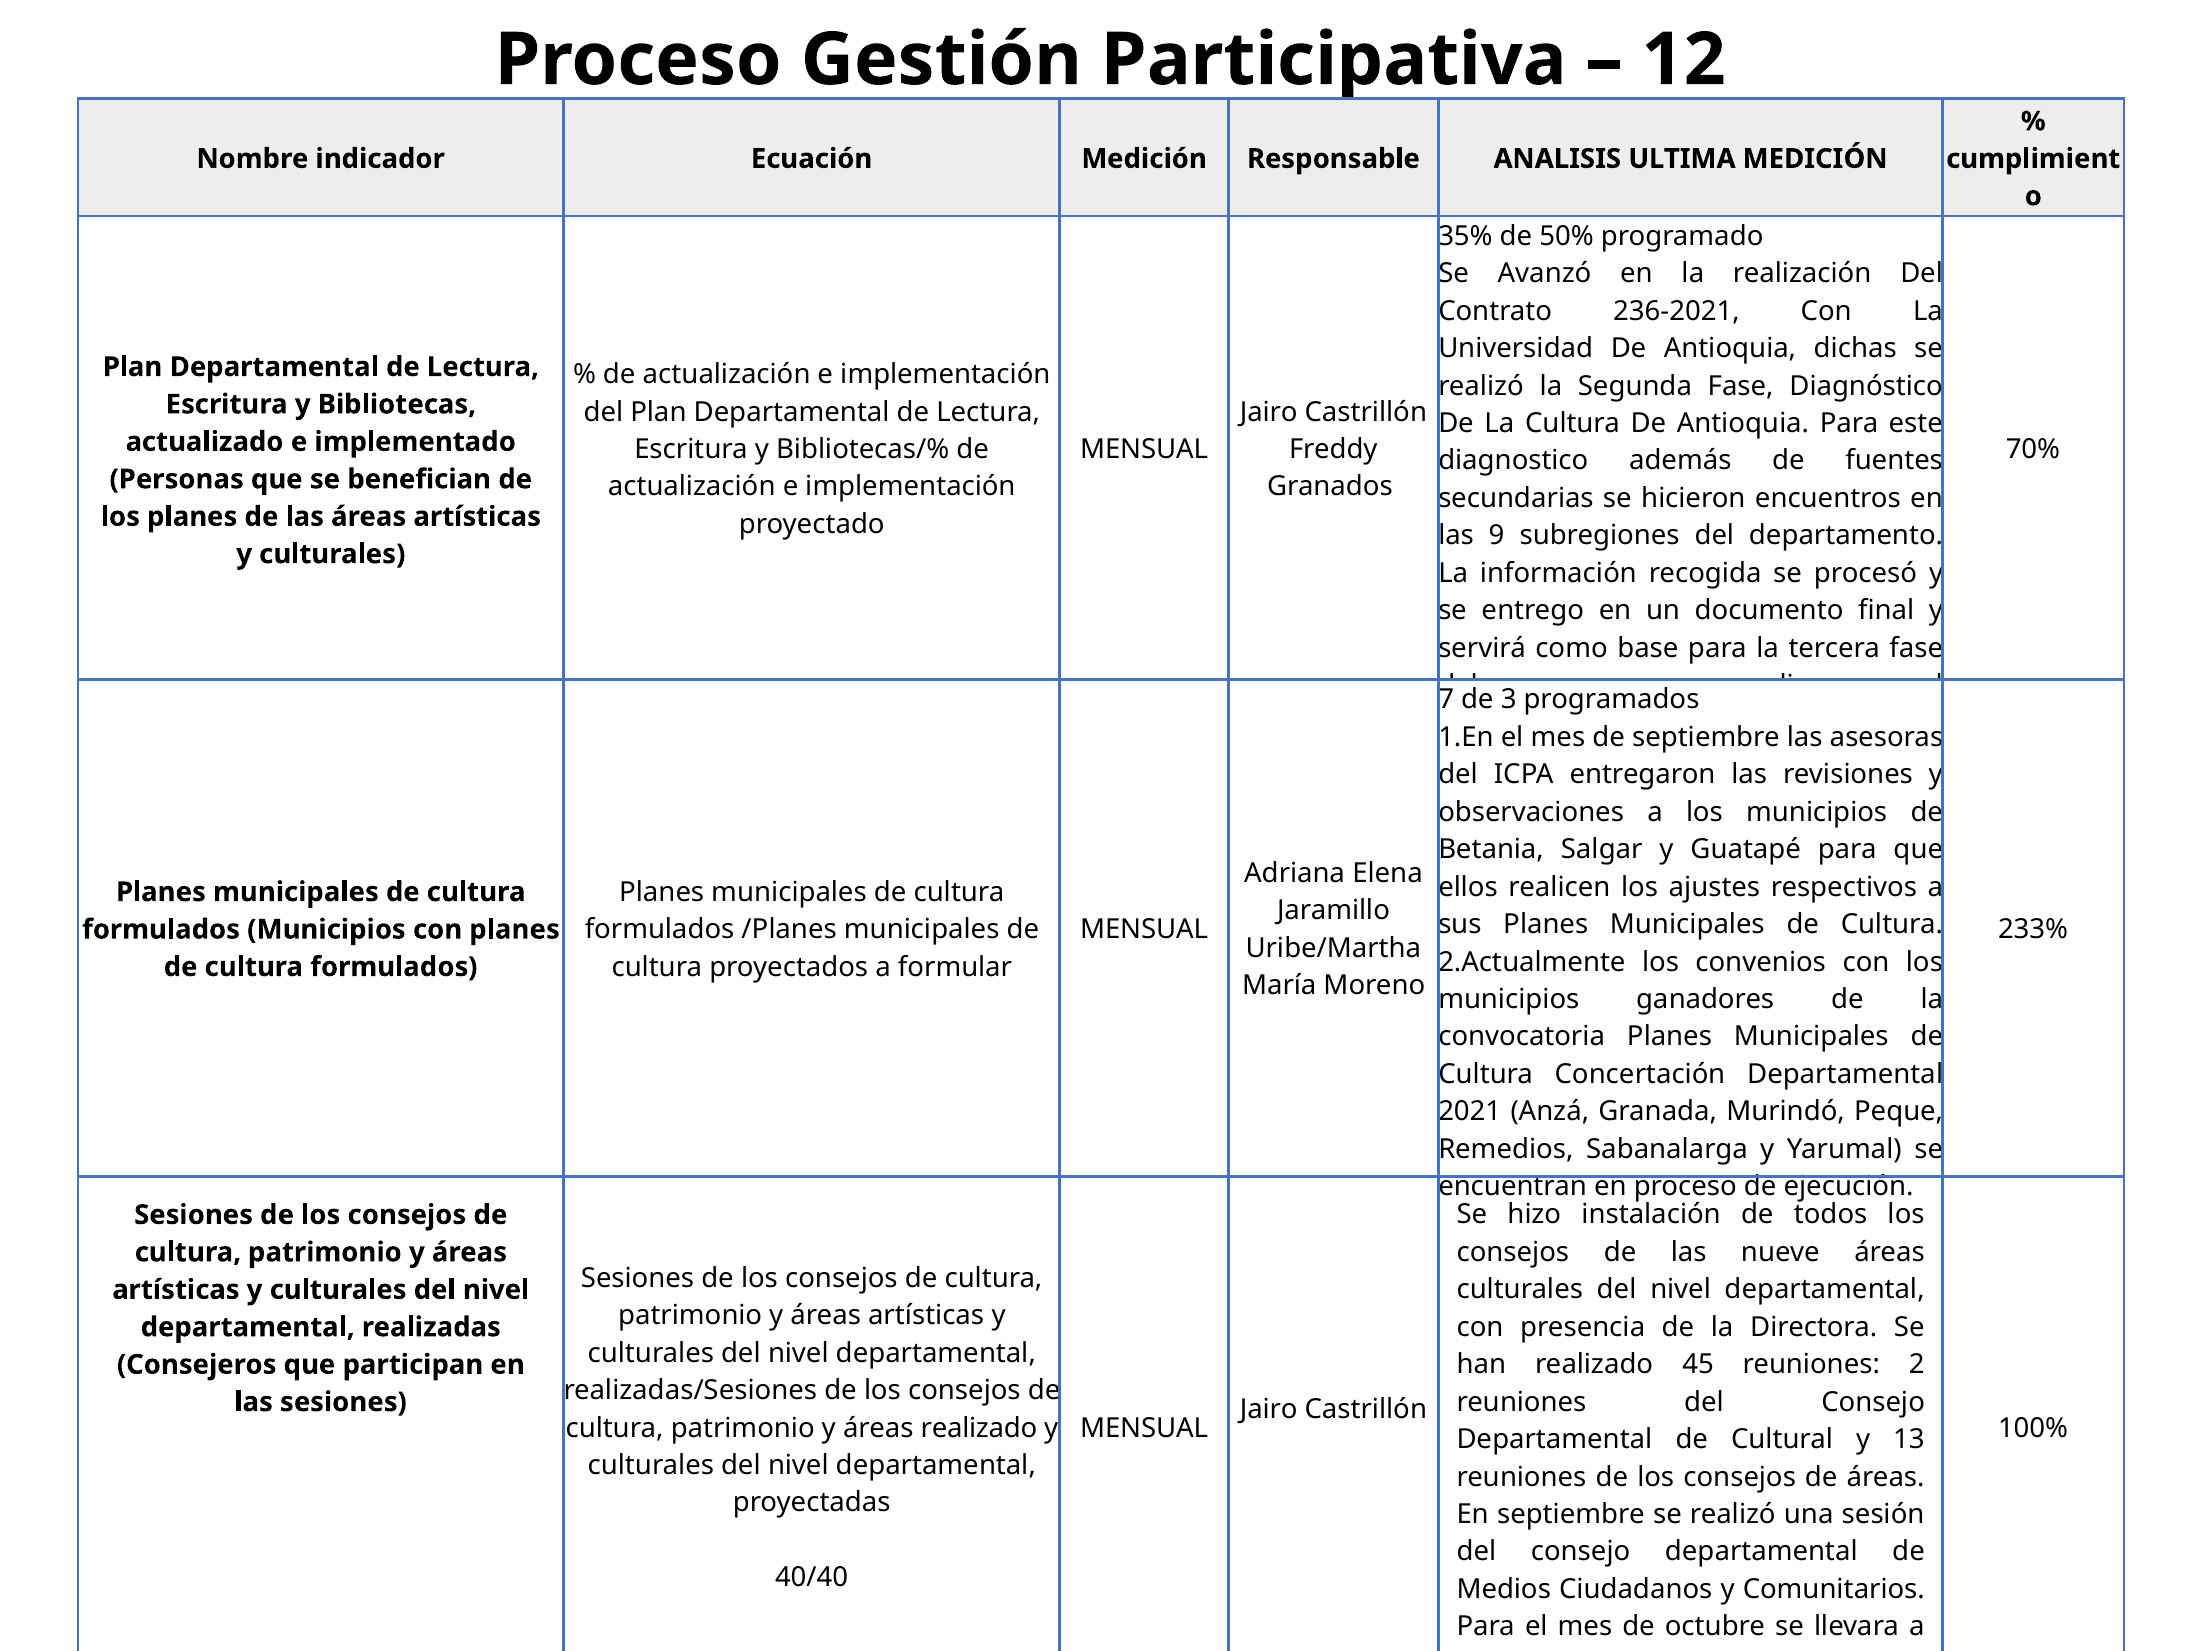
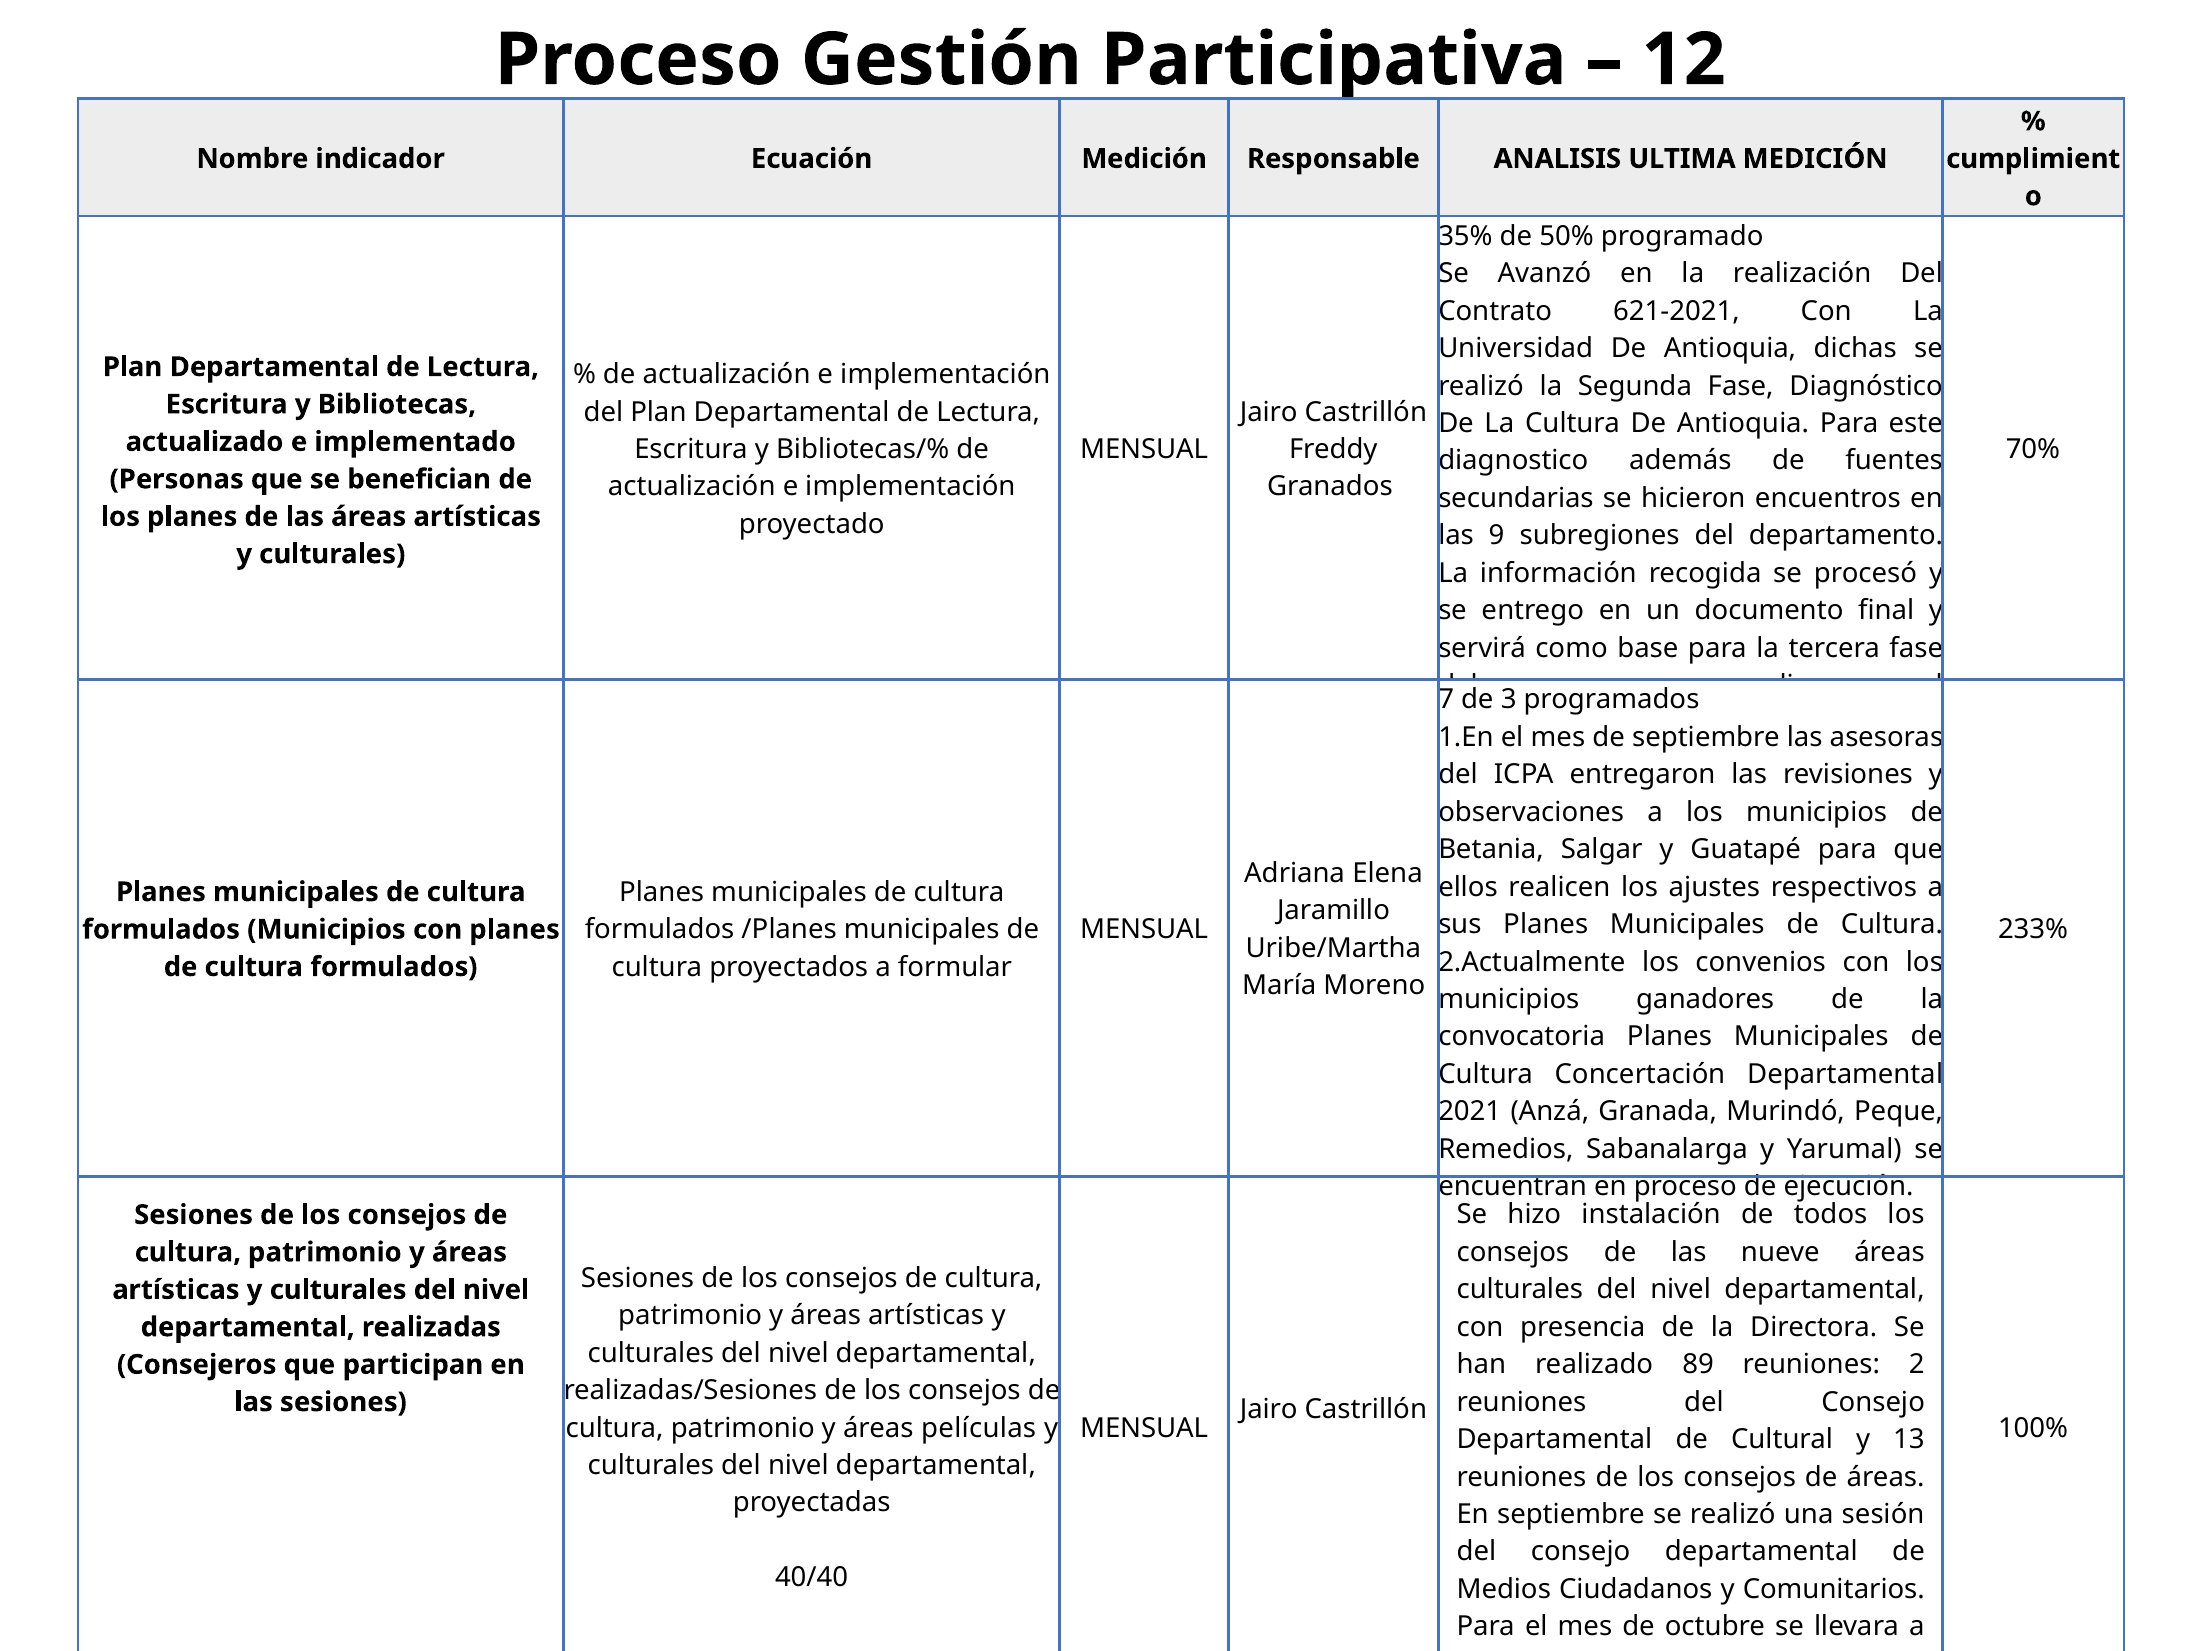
236-2021: 236-2021 -> 621-2021
45: 45 -> 89
áreas realizado: realizado -> películas
